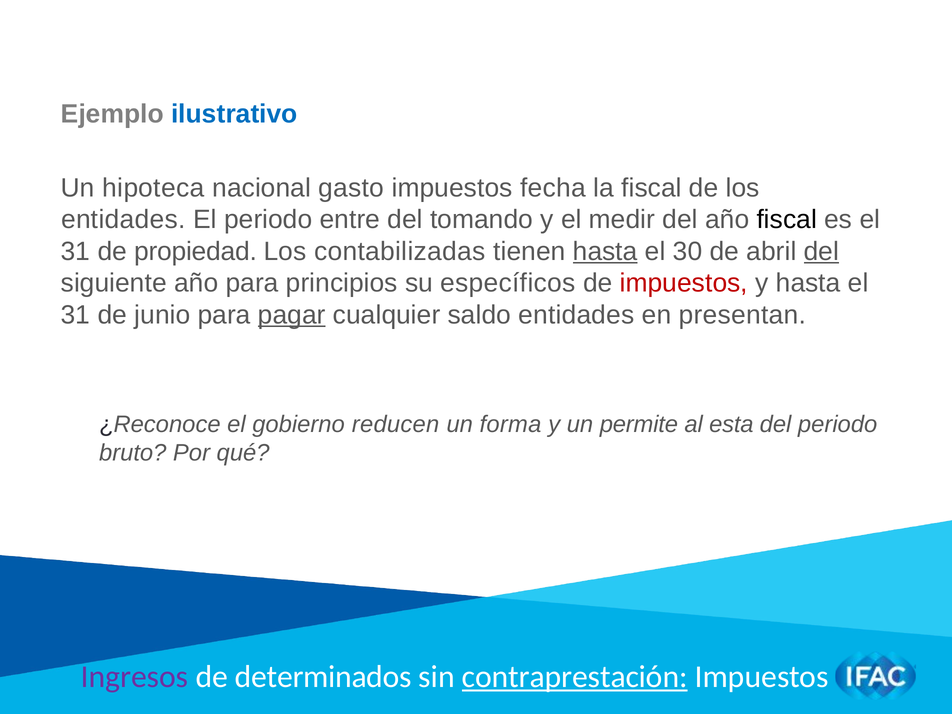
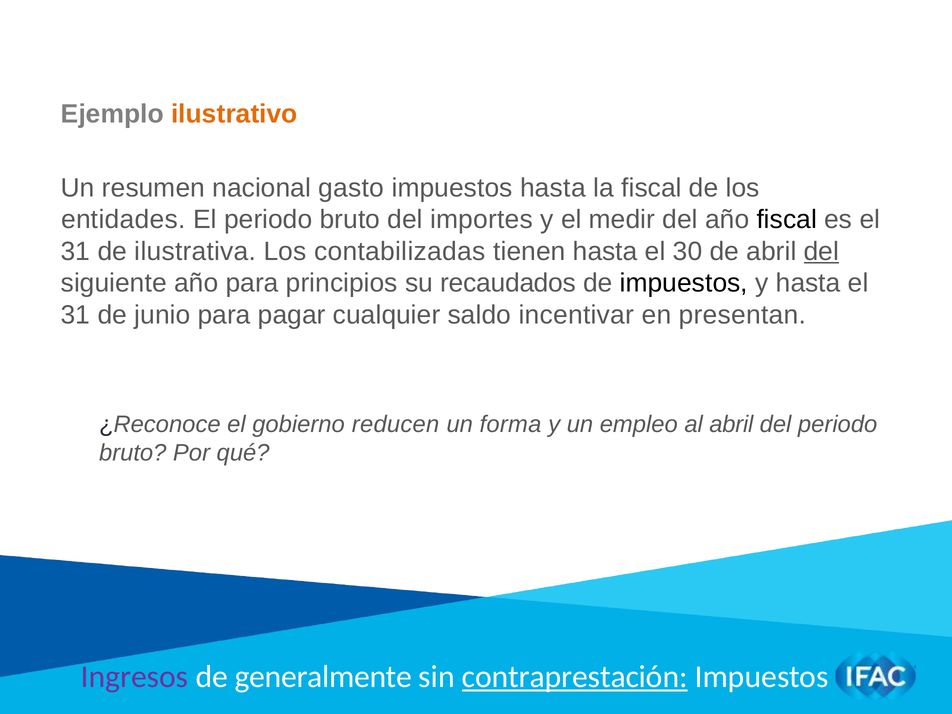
ilustrativo colour: blue -> orange
hipoteca: hipoteca -> resumen
impuestos fecha: fecha -> hasta
El periodo entre: entre -> bruto
tomando: tomando -> importes
propiedad: propiedad -> ilustrativa
hasta at (605, 251) underline: present -> none
específicos: específicos -> recaudados
impuestos at (684, 283) colour: red -> black
pagar underline: present -> none
saldo entidades: entidades -> incentivar
permite: permite -> empleo
al esta: esta -> abril
determinados: determinados -> generalmente
